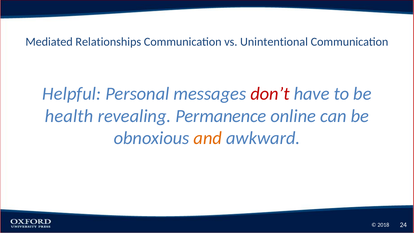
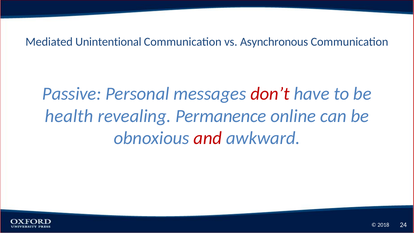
Relationships: Relationships -> Unintentional
Unintentional: Unintentional -> Asynchronous
Helpful: Helpful -> Passive
and colour: orange -> red
